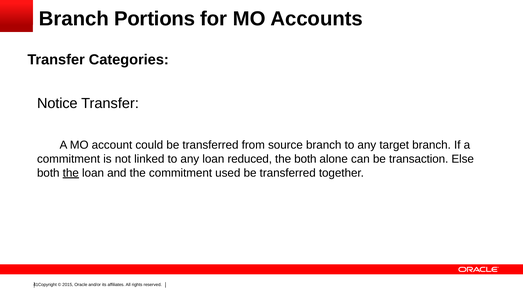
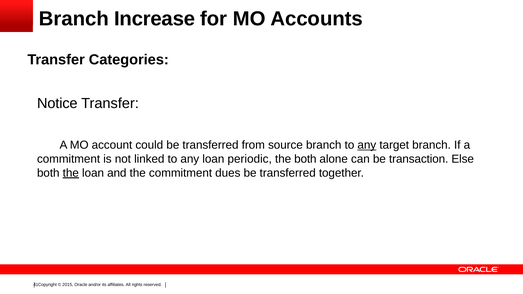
Portions: Portions -> Increase
any at (367, 145) underline: none -> present
reduced: reduced -> periodic
used: used -> dues
